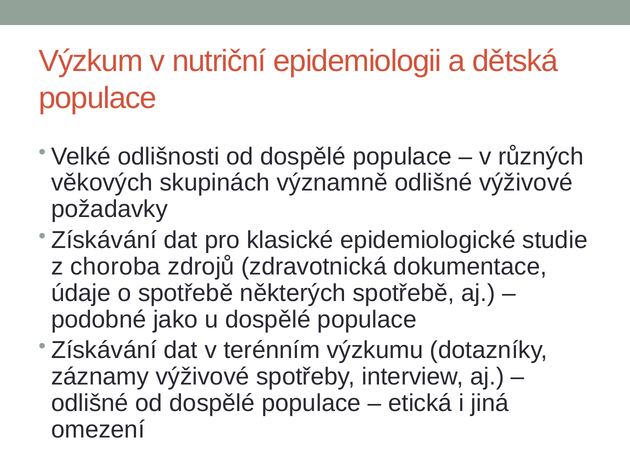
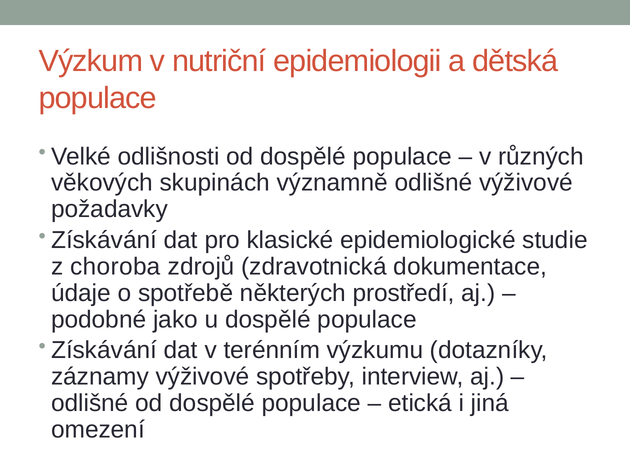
některých spotřebě: spotřebě -> prostředí
